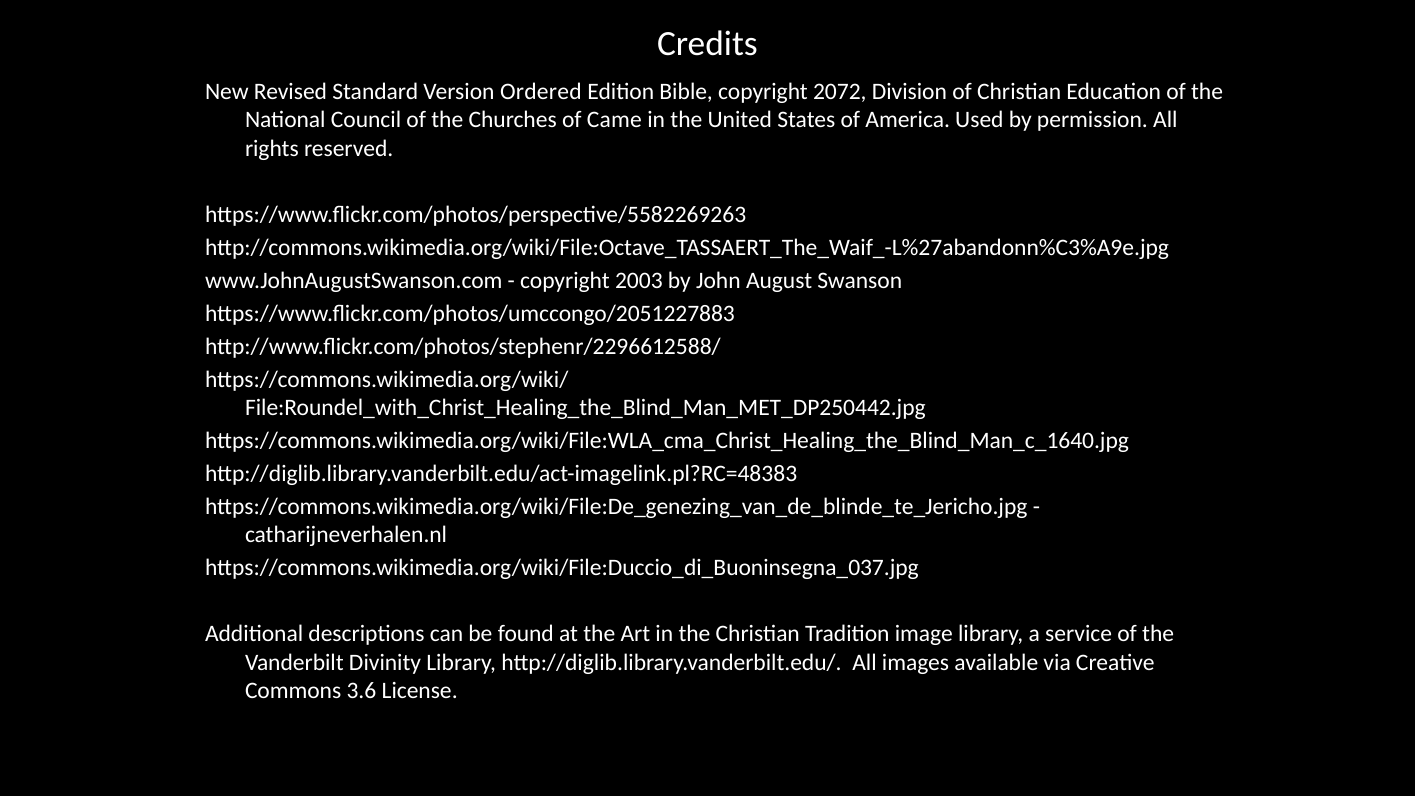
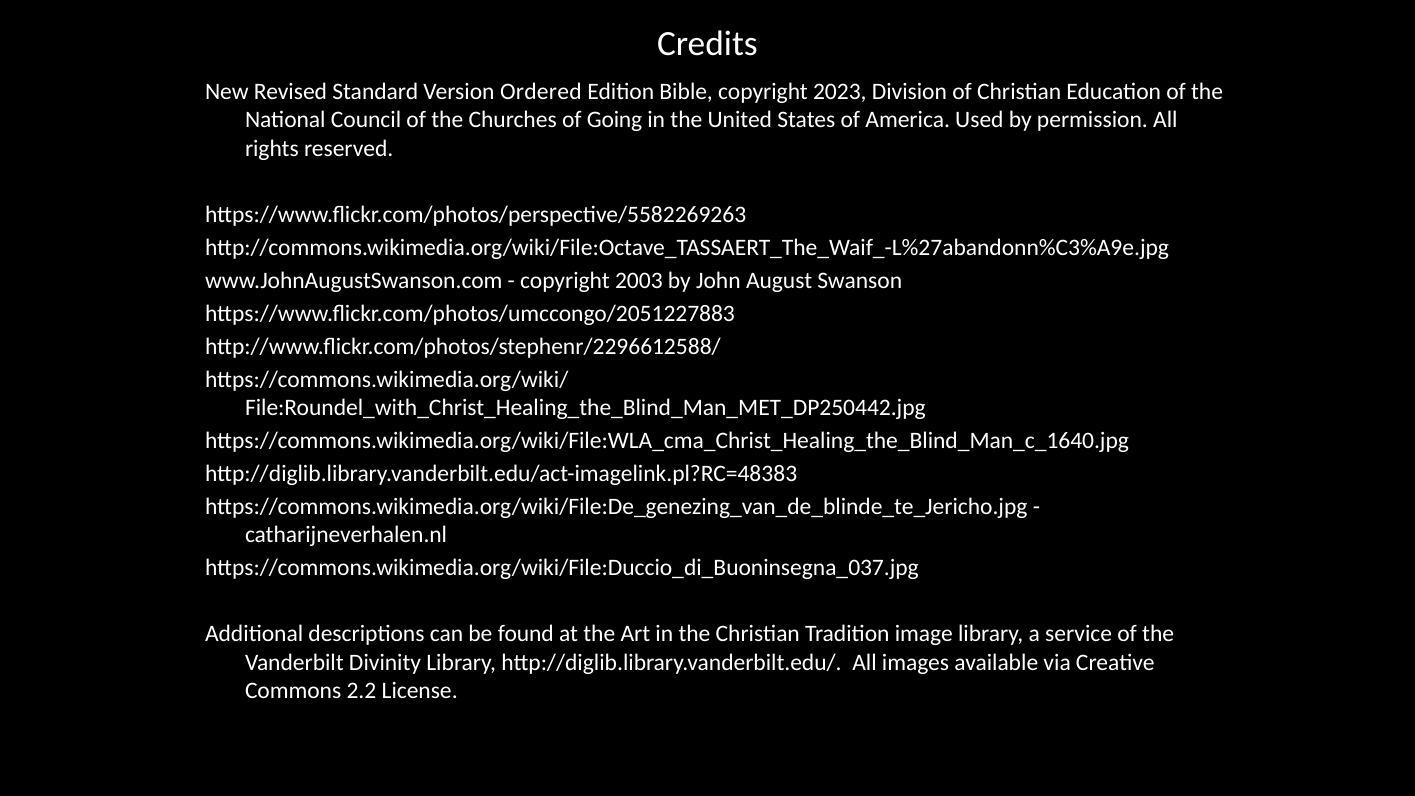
2072: 2072 -> 2023
Came: Came -> Going
3.6: 3.6 -> 2.2
